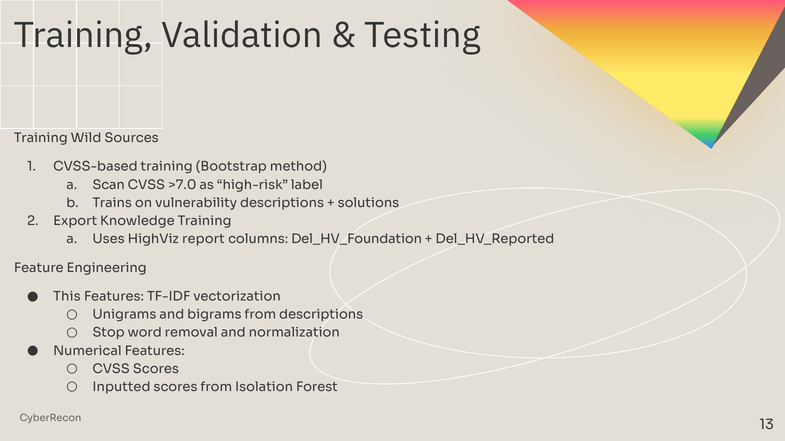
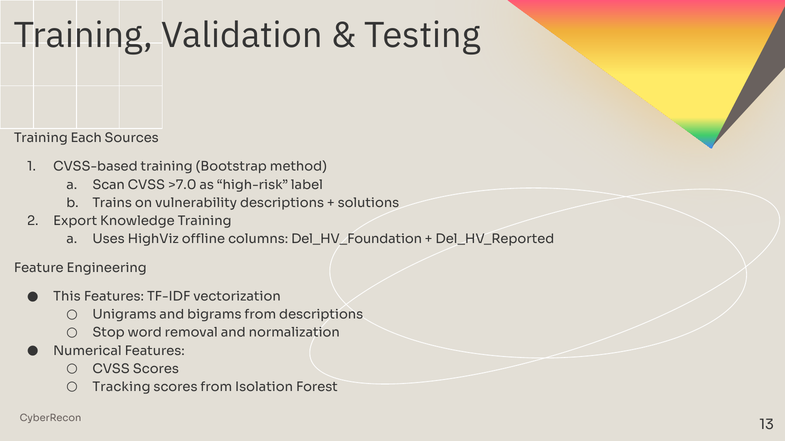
Wild: Wild -> Each
report: report -> offline
Inputted: Inputted -> Tracking
